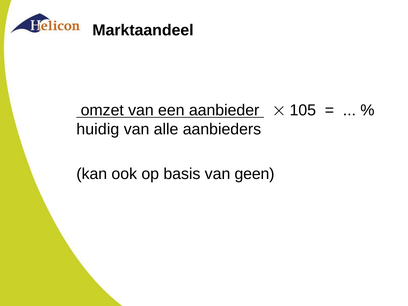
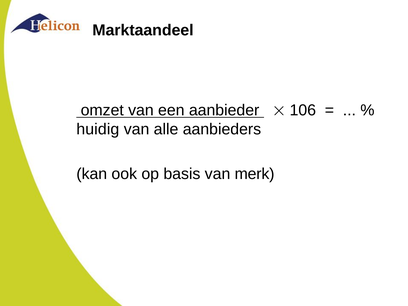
105: 105 -> 106
geen: geen -> merk
